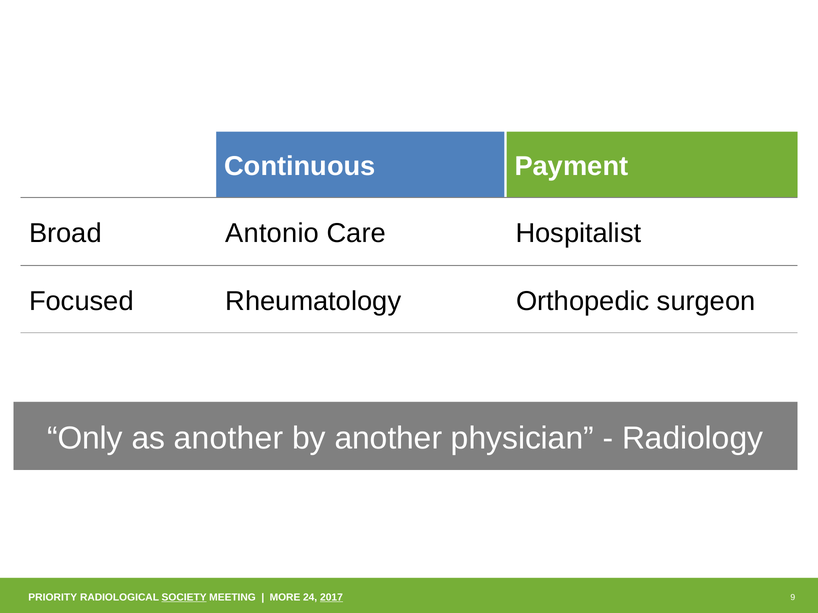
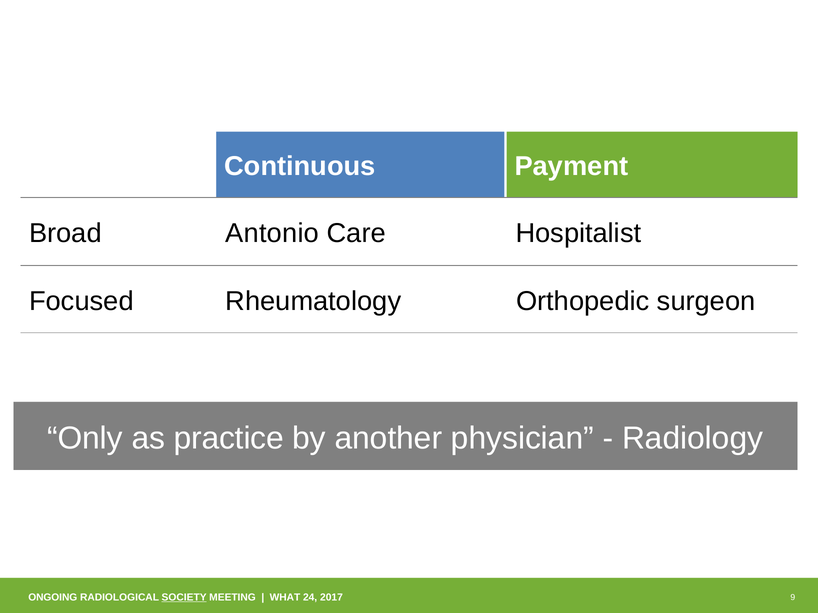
as another: another -> practice
PRIORITY: PRIORITY -> ONGOING
MORE: MORE -> WHAT
2017 underline: present -> none
